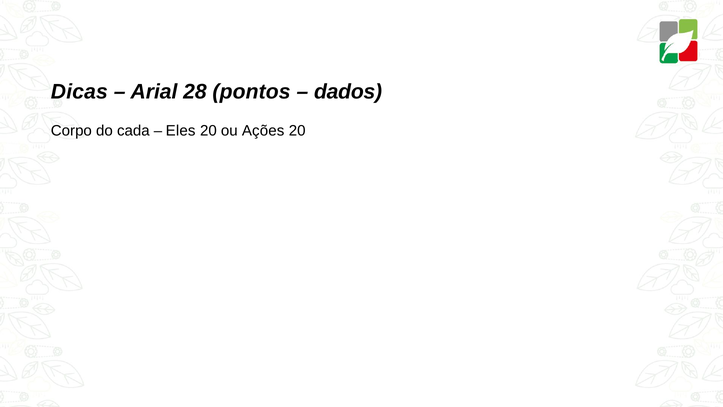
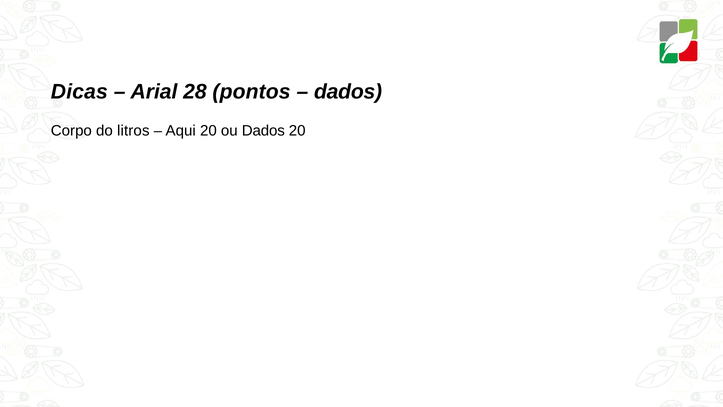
cada: cada -> litros
Eles: Eles -> Aqui
ou Ações: Ações -> Dados
